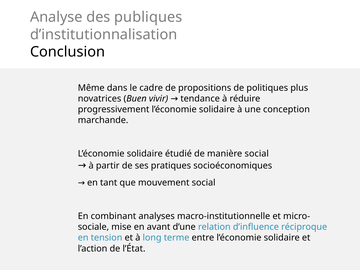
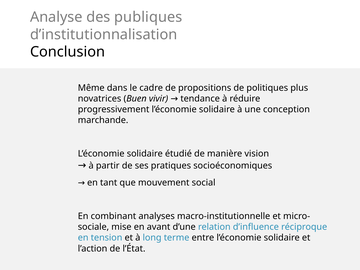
manière social: social -> vision
